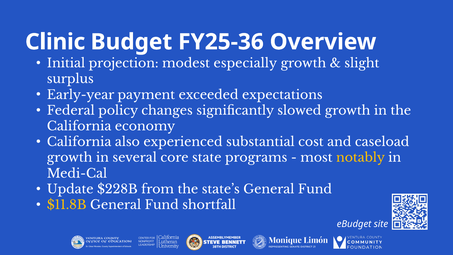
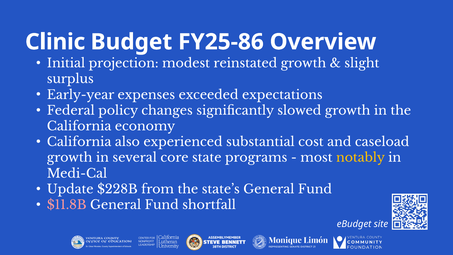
FY25-36: FY25-36 -> FY25-86
especially: especially -> reinstated
payment: payment -> expenses
$11.8B colour: yellow -> pink
